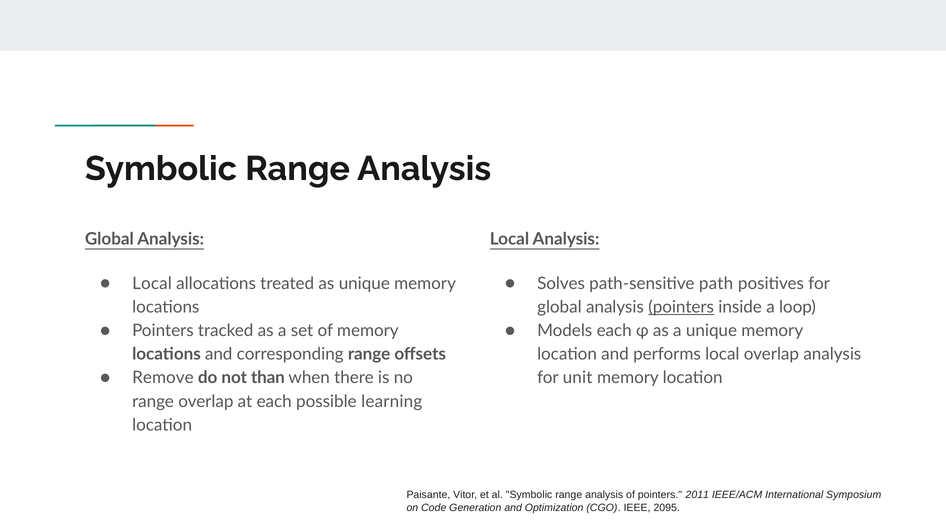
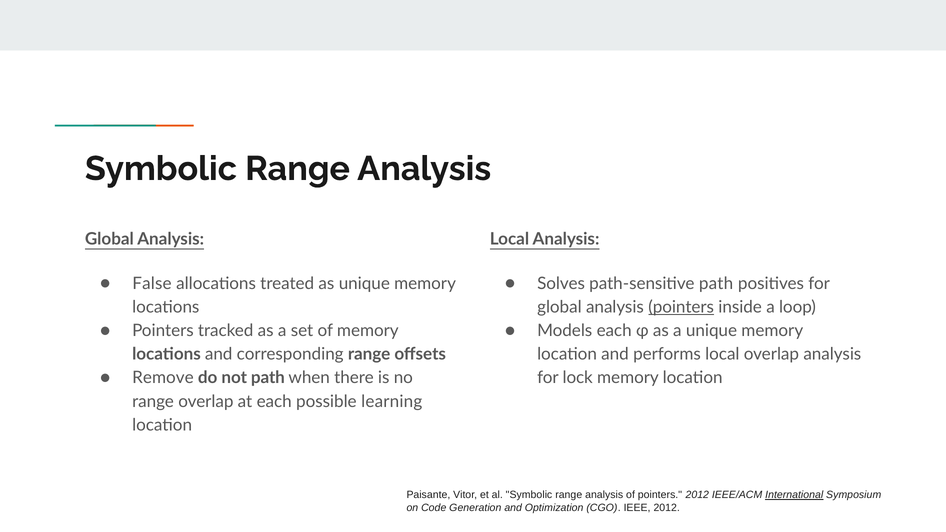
Local at (152, 284): Local -> False
not than: than -> path
unit: unit -> lock
pointers 2011: 2011 -> 2012
International underline: none -> present
IEEE 2095: 2095 -> 2012
